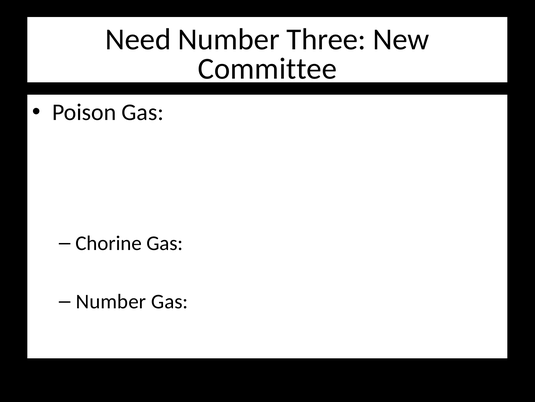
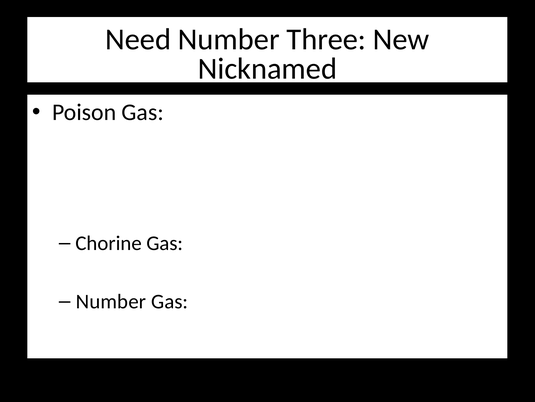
Committee: Committee -> Nicknamed
